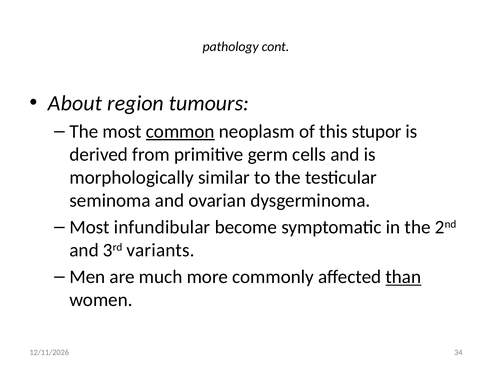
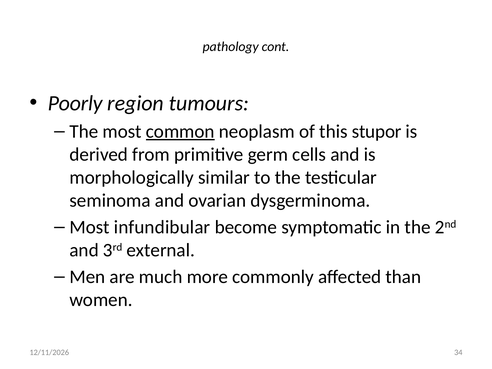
About: About -> Poorly
variants: variants -> external
than underline: present -> none
